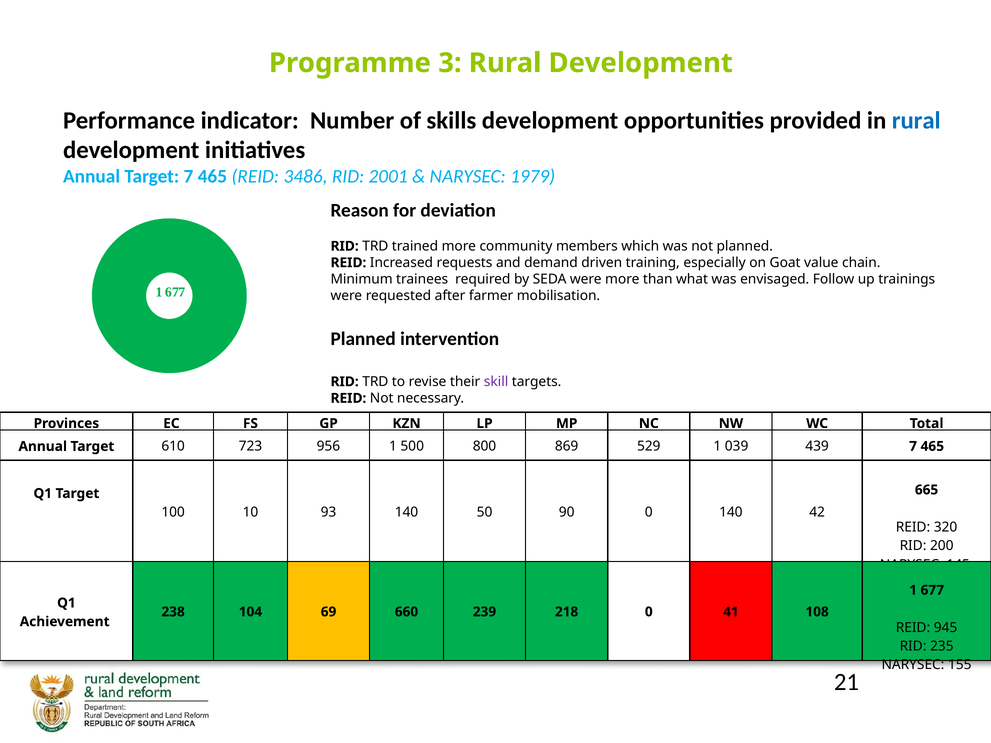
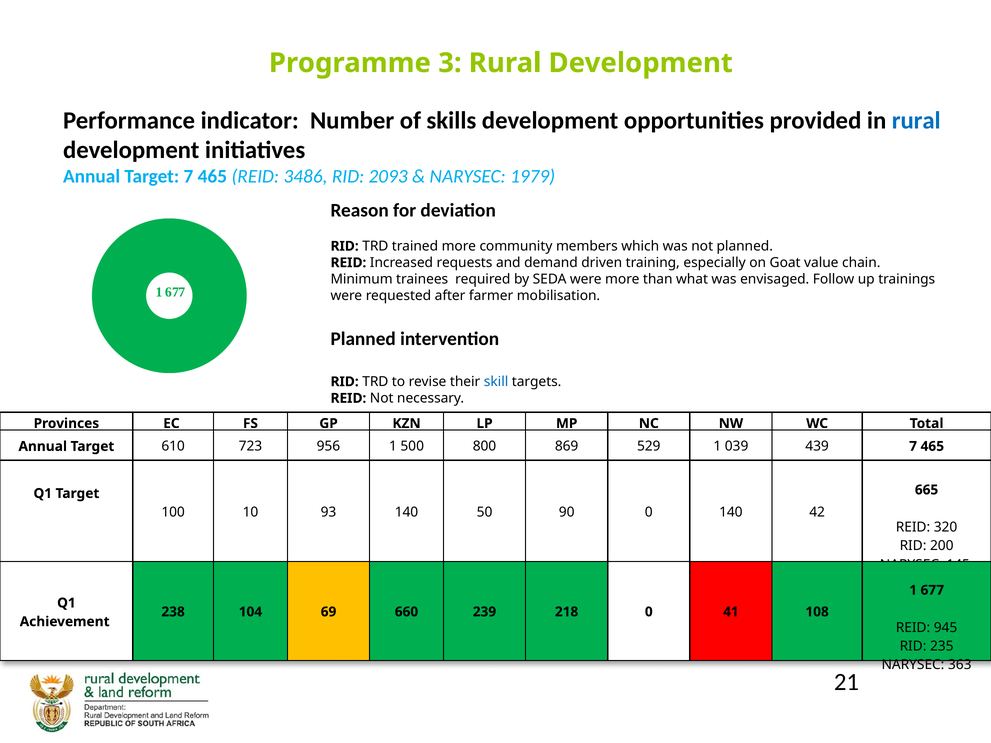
2001: 2001 -> 2093
skill colour: purple -> blue
155: 155 -> 363
